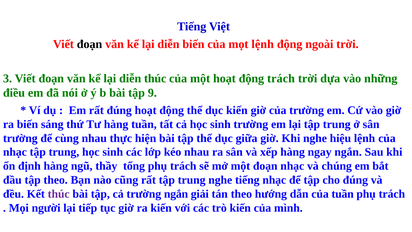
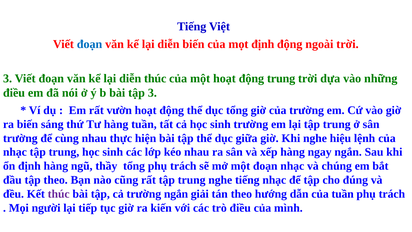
đoạn at (90, 44) colour: black -> blue
mọt lệnh: lệnh -> định
động trách: trách -> trung
tập 9: 9 -> 3
rất đúng: đúng -> vườn
dục kiến: kiến -> tổng
trò kiến: kiến -> điều
